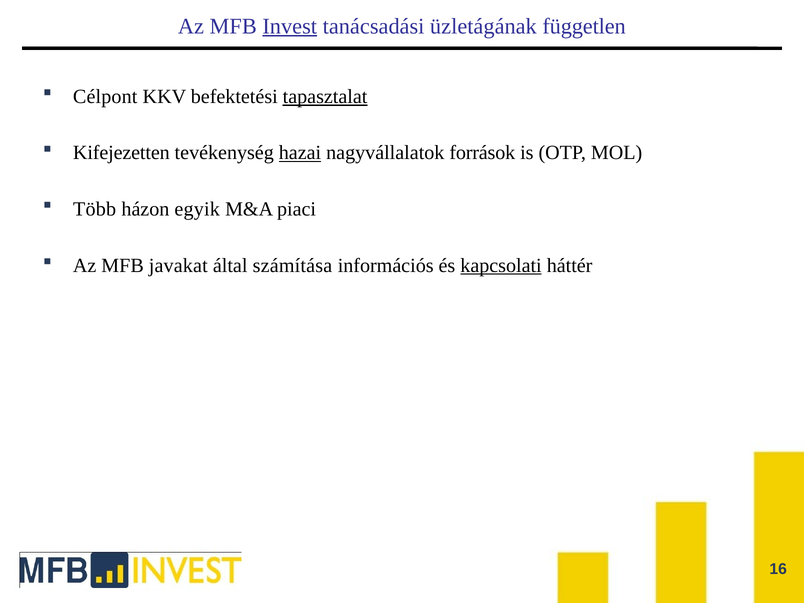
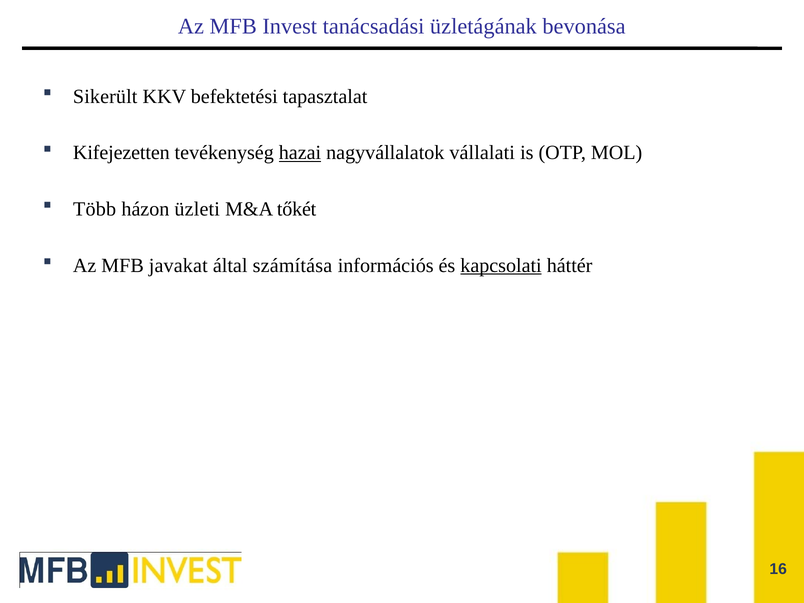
Invest underline: present -> none
független: független -> bevonása
Célpont: Célpont -> Sikerült
tapasztalat underline: present -> none
források: források -> vállalati
egyik: egyik -> üzleti
piaci: piaci -> tőkét
